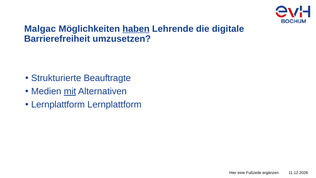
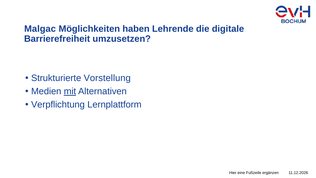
haben underline: present -> none
Beauftragte: Beauftragte -> Vorstellung
Lernplattform at (58, 105): Lernplattform -> Verpflichtung
